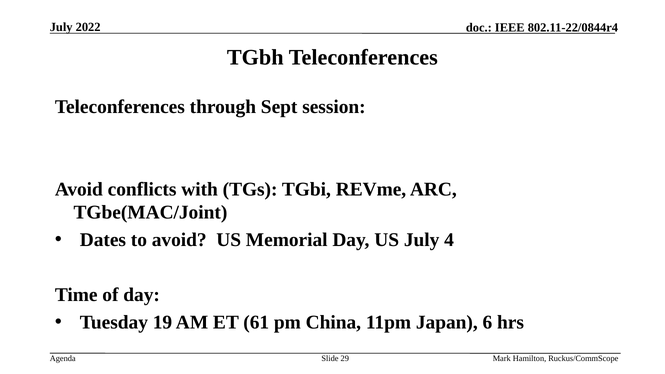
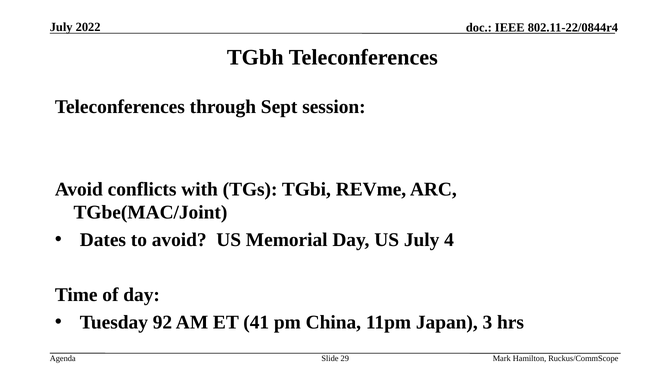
19: 19 -> 92
61: 61 -> 41
6: 6 -> 3
